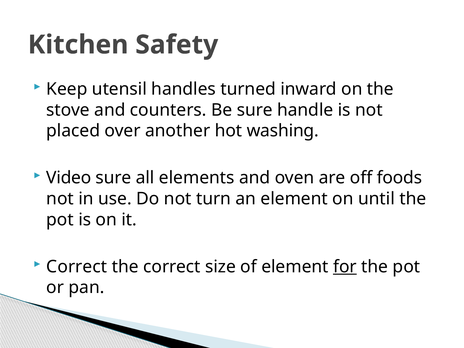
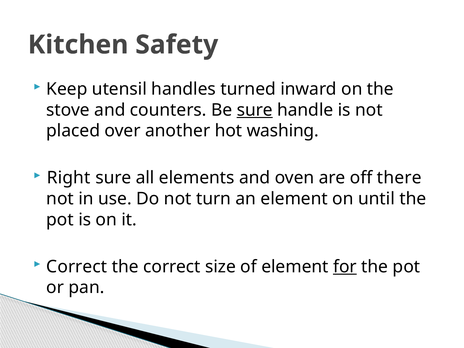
sure at (255, 110) underline: none -> present
Video: Video -> Right
foods: foods -> there
